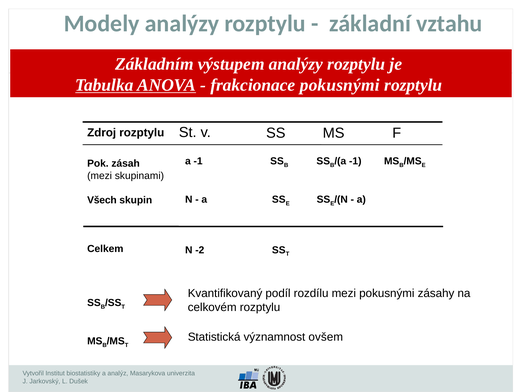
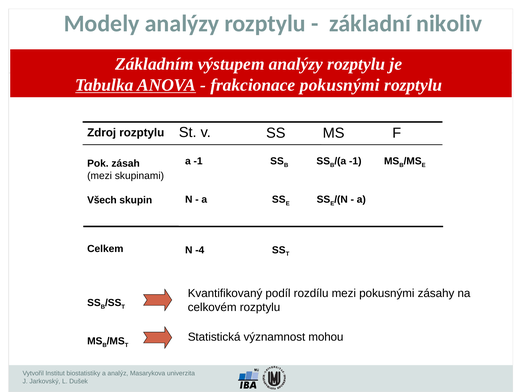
vztahu: vztahu -> nikoliv
-2: -2 -> -4
ovšem: ovšem -> mohou
